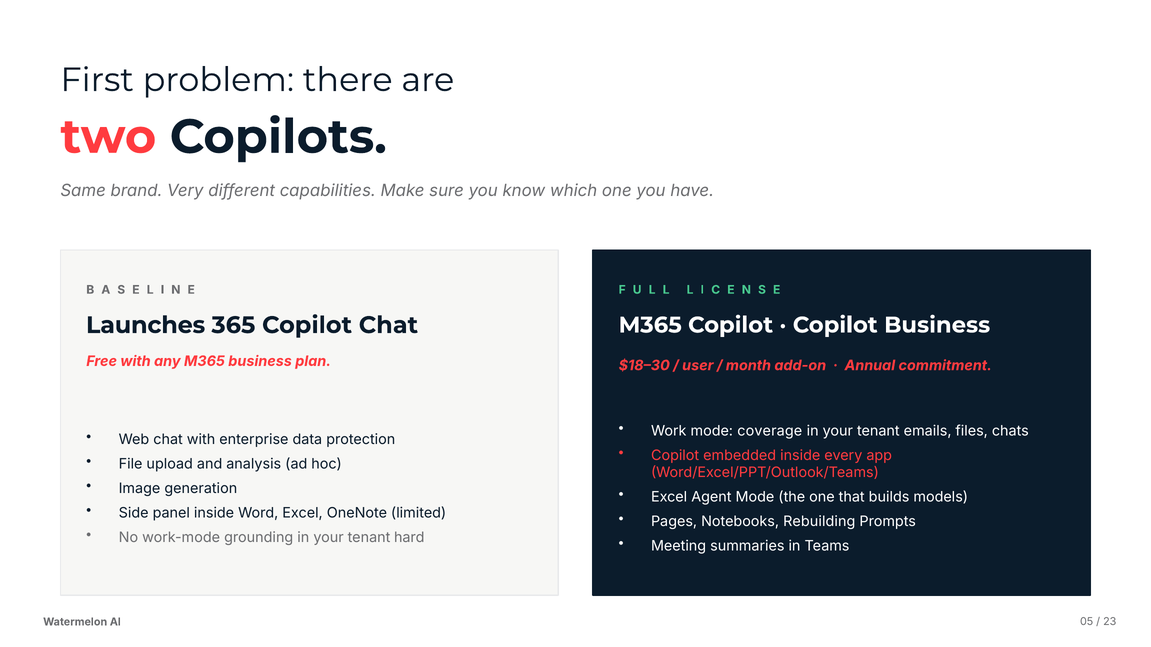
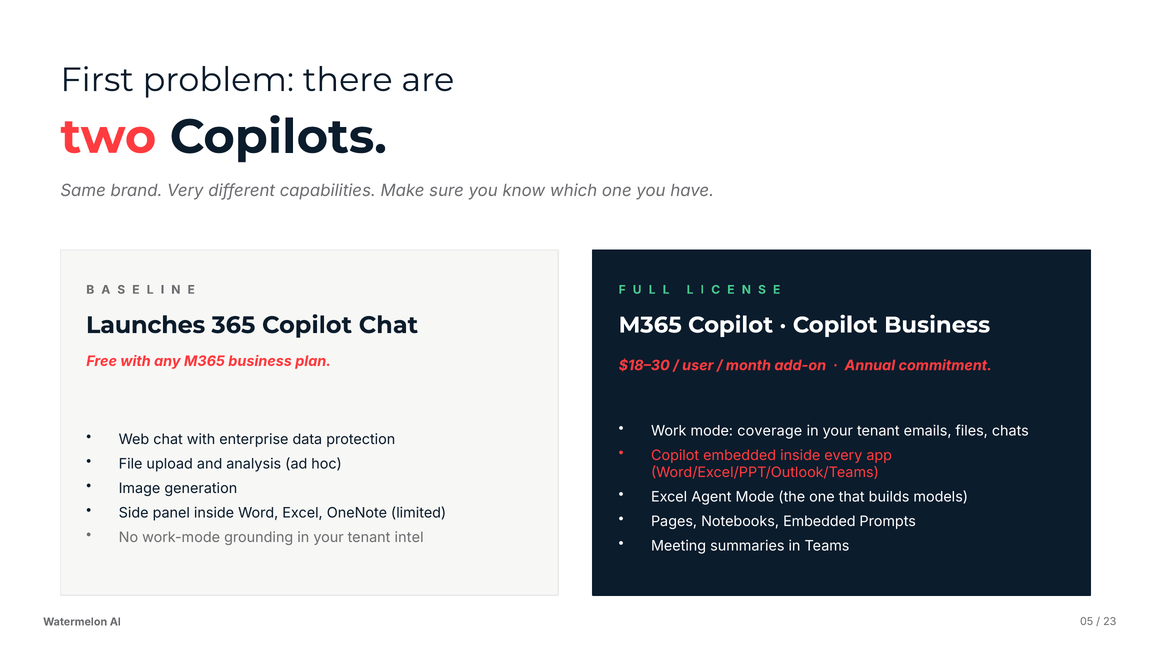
Notebooks Rebuilding: Rebuilding -> Embedded
hard: hard -> intel
